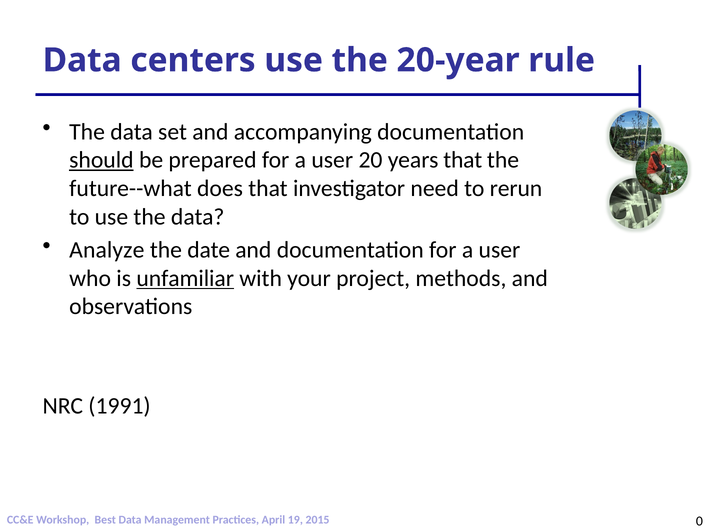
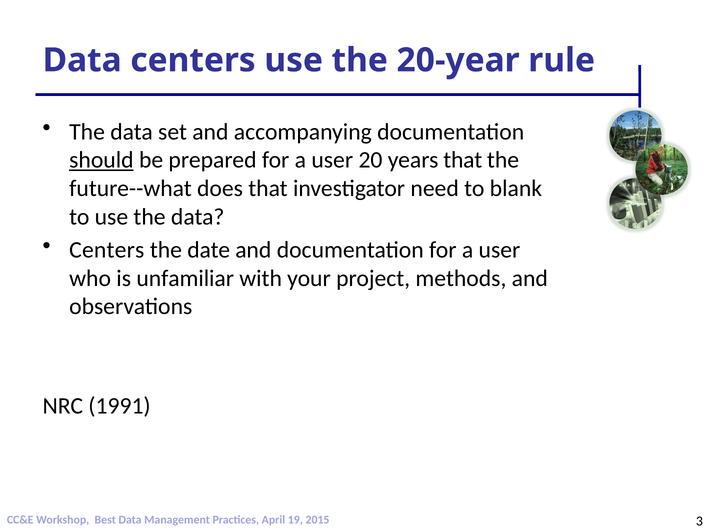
rerun: rerun -> blank
Analyze at (107, 250): Analyze -> Centers
unfamiliar underline: present -> none
0: 0 -> 3
